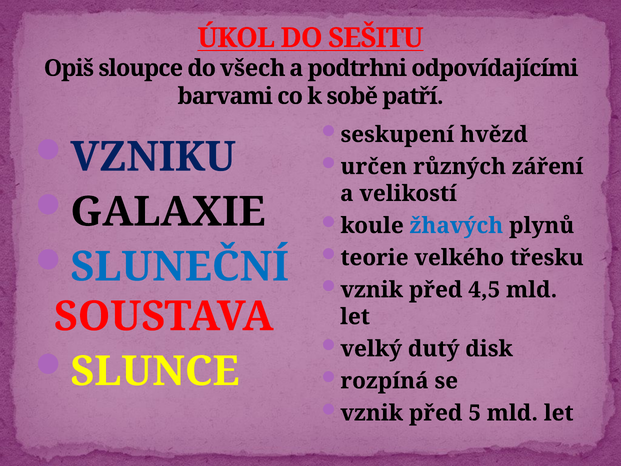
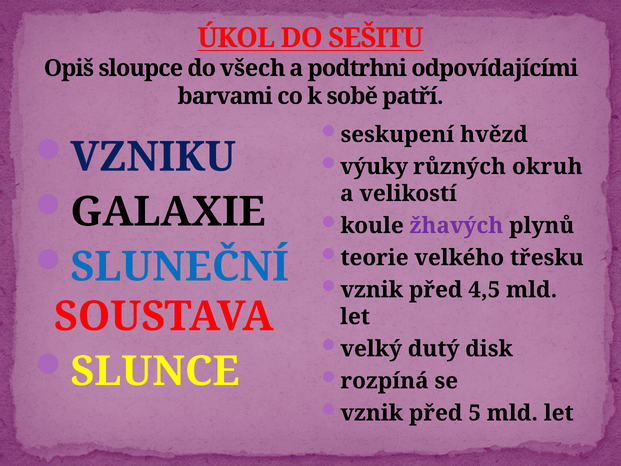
určen: určen -> výuky
záření: záření -> okruh
žhavých colour: blue -> purple
